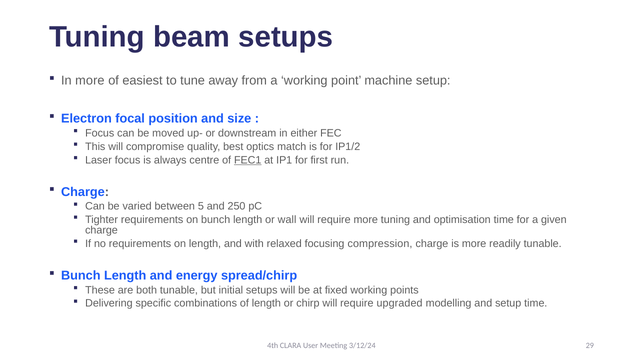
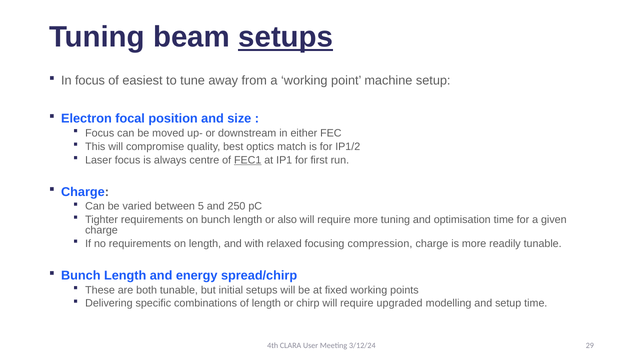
setups at (286, 37) underline: none -> present
In more: more -> focus
wall: wall -> also
